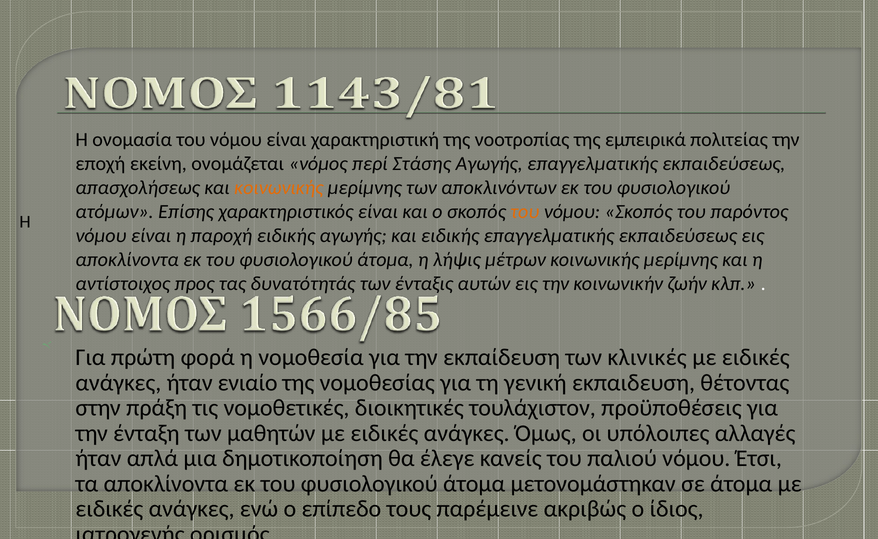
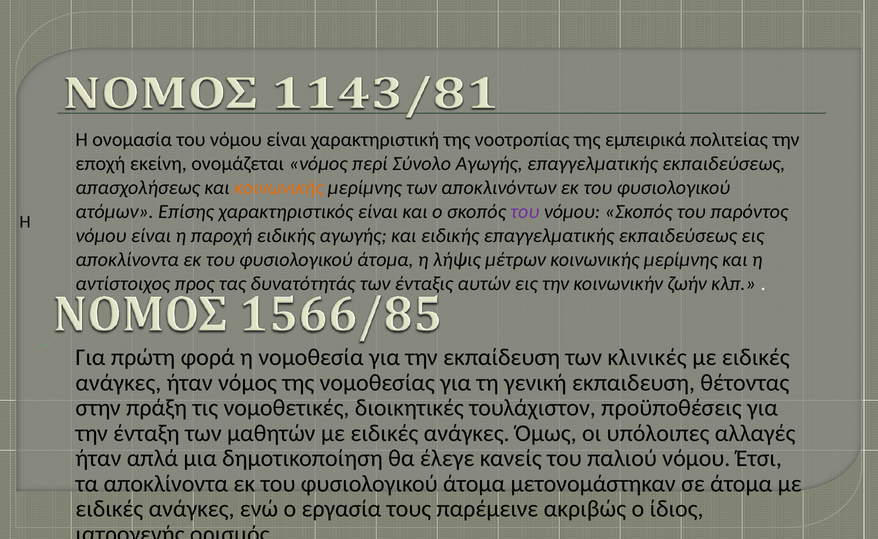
Στάσης: Στάσης -> Σύνολο
του at (525, 212) colour: orange -> purple
ήταν ενιαίο: ενιαίο -> νόμος
επίπεδο: επίπεδο -> εργασία
